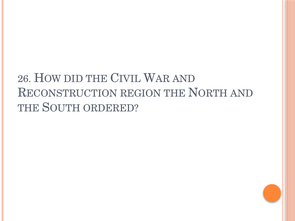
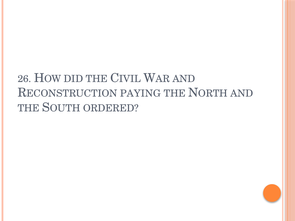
REGION: REGION -> PAYING
